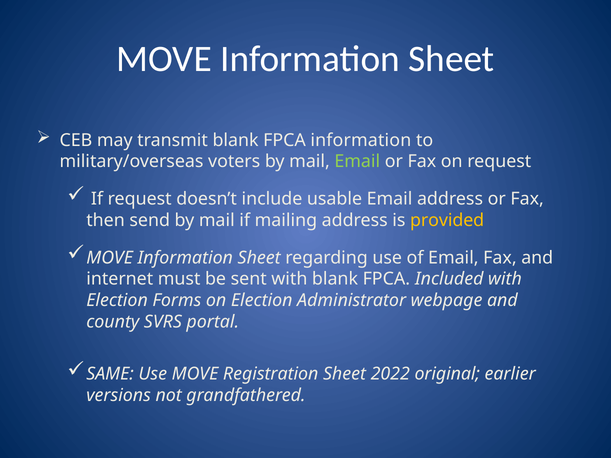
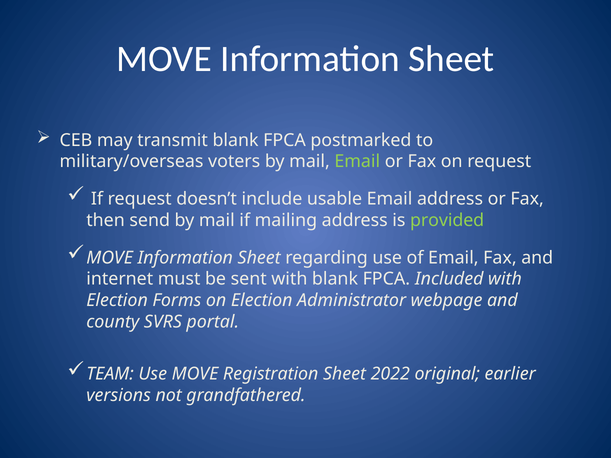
FPCA information: information -> postmarked
provided colour: yellow -> light green
SAME: SAME -> TEAM
